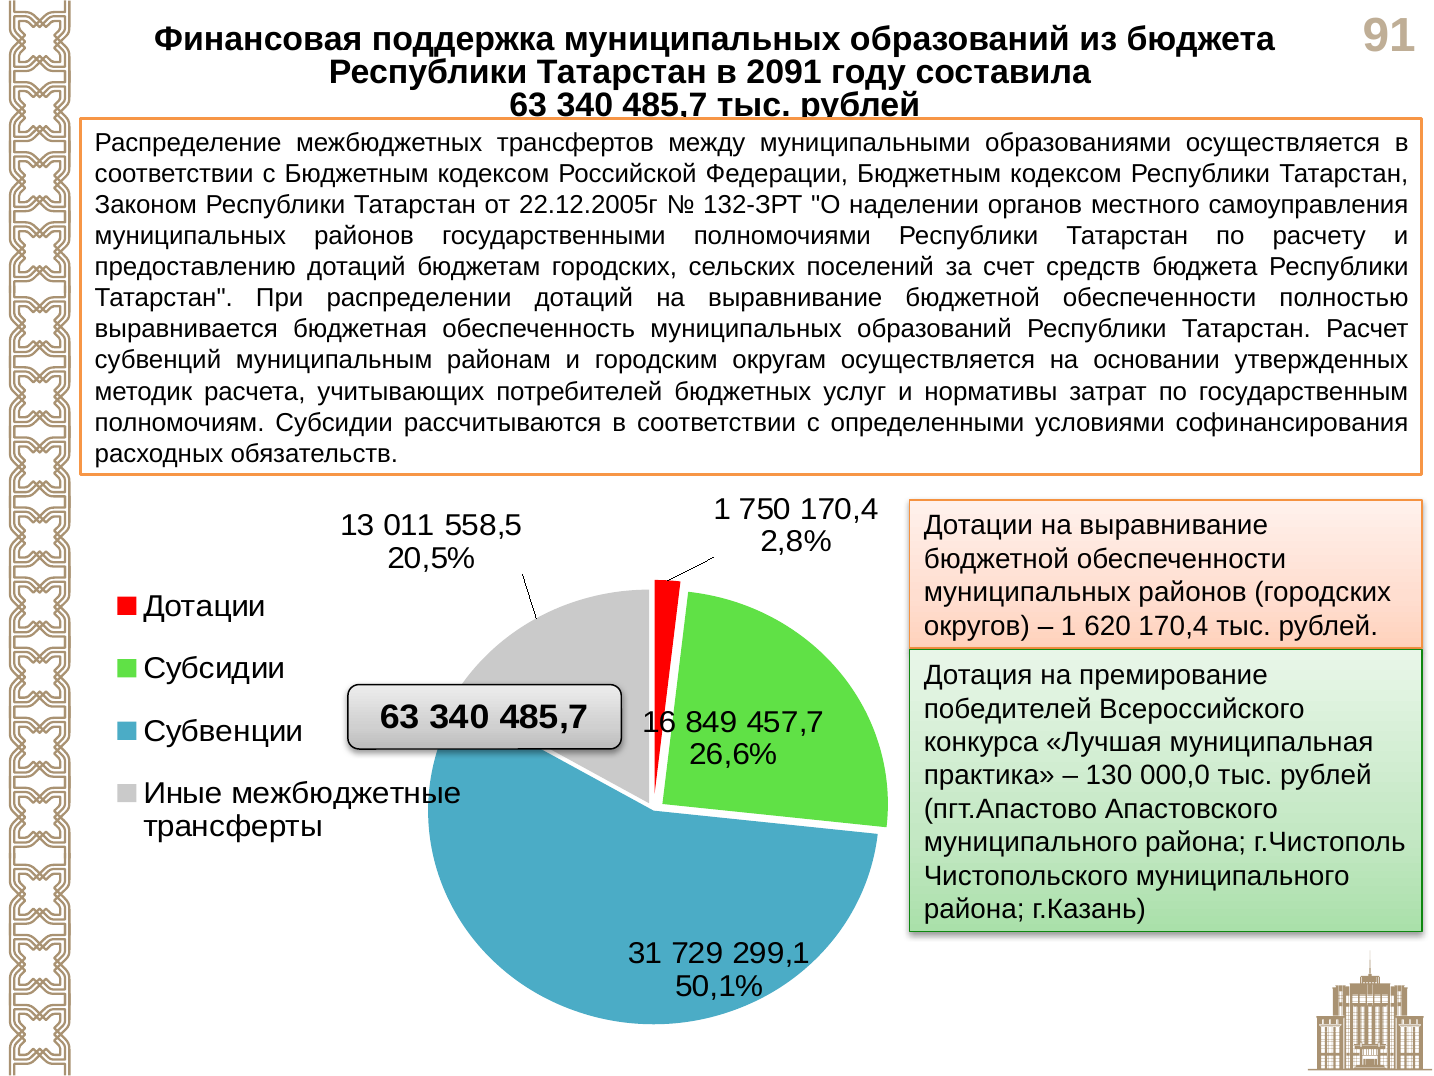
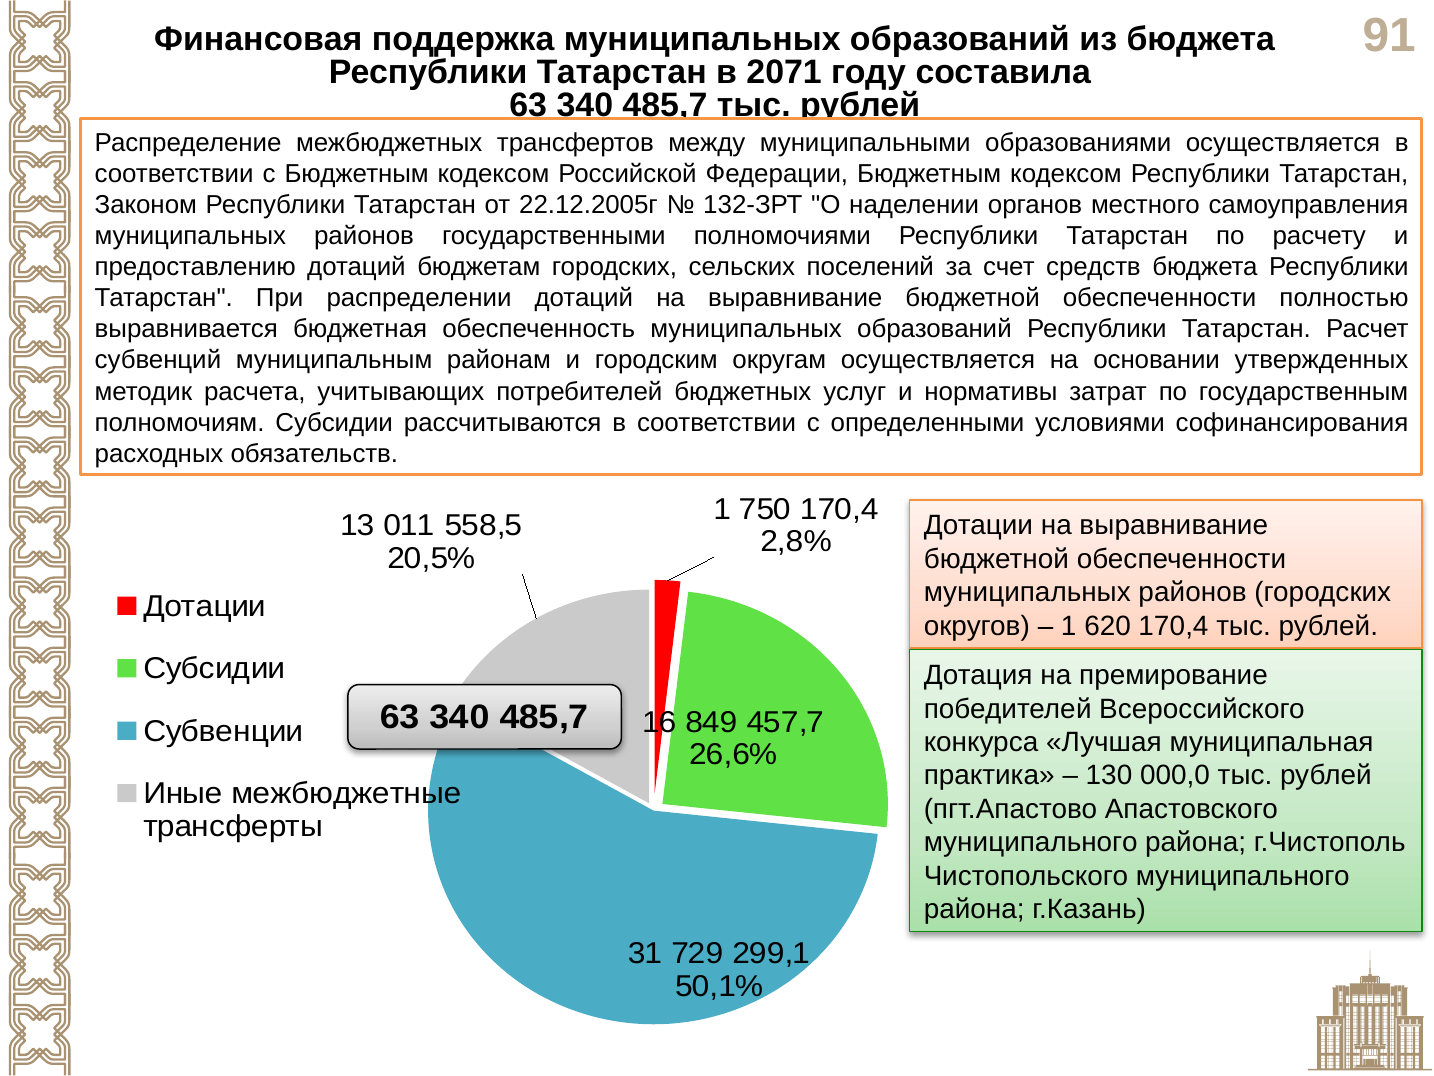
2091: 2091 -> 2071
